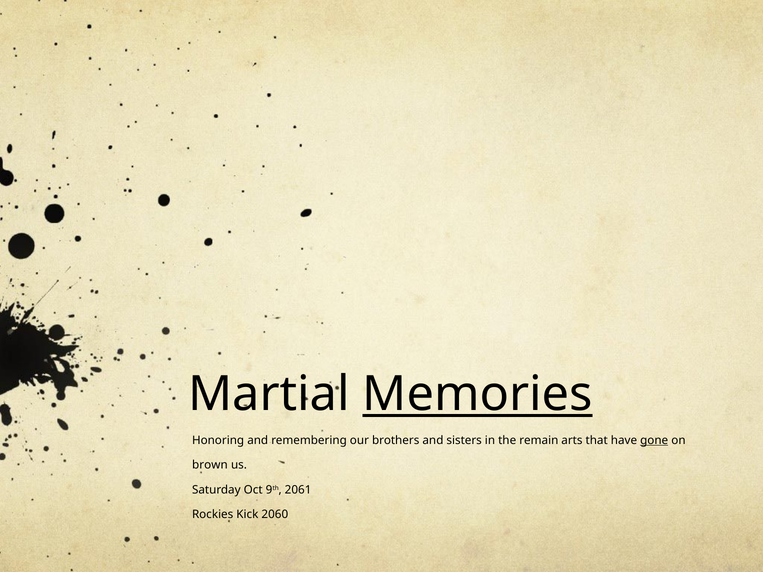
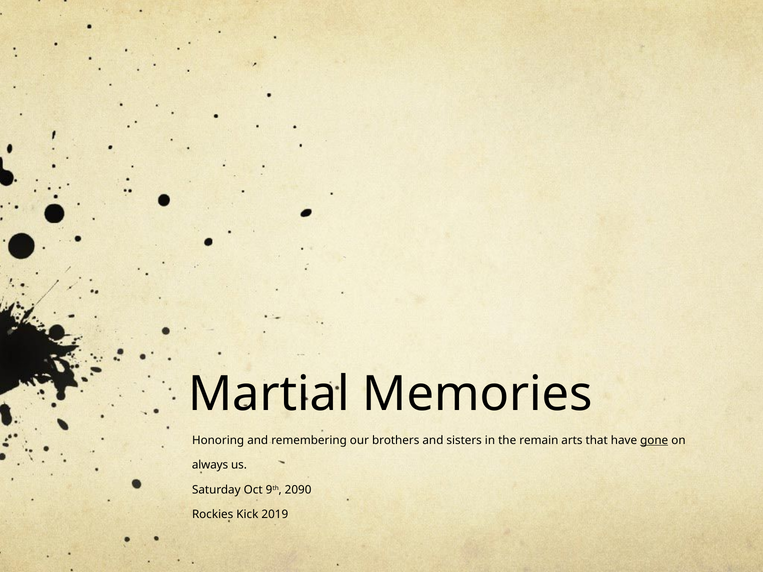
Memories underline: present -> none
brown: brown -> always
2061: 2061 -> 2090
2060: 2060 -> 2019
